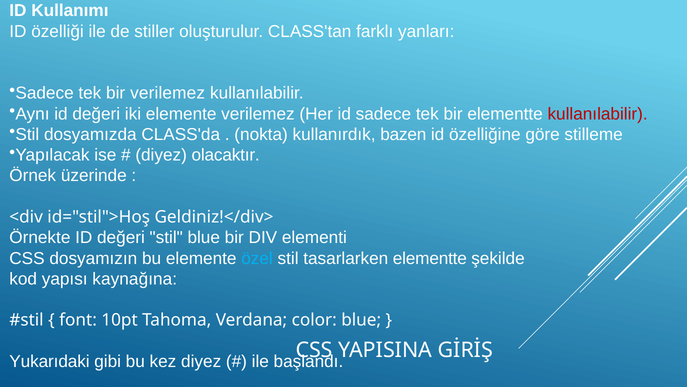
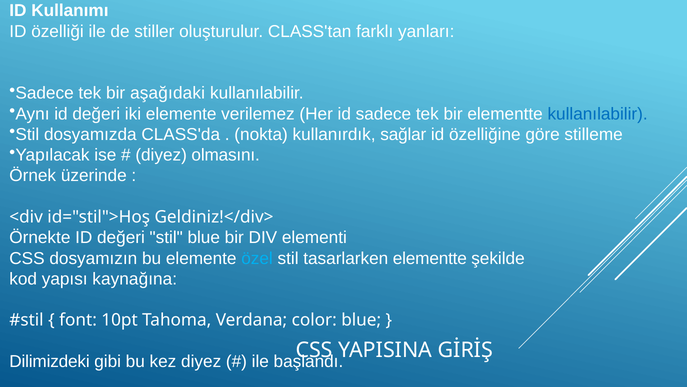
bir verilemez: verilemez -> aşağıdaki
kullanılabilir at (598, 114) colour: red -> blue
bazen: bazen -> sağlar
olacaktır: olacaktır -> olmasını
Yukarıdaki: Yukarıdaki -> Dilimizdeki
